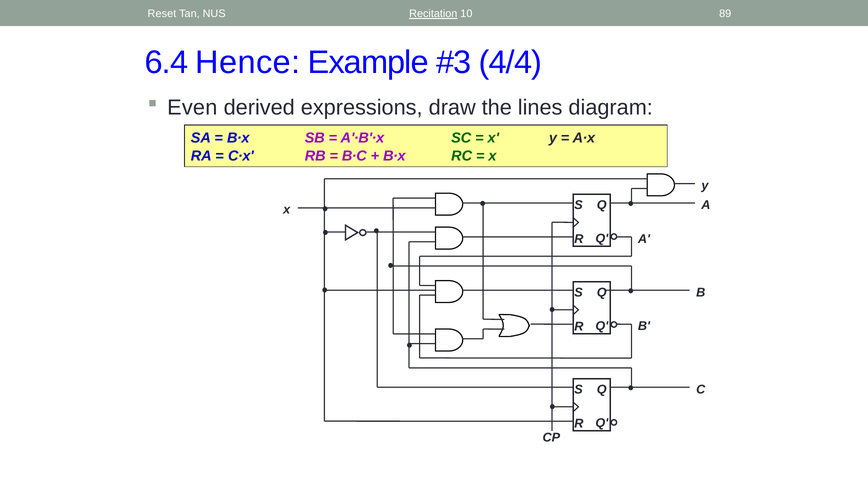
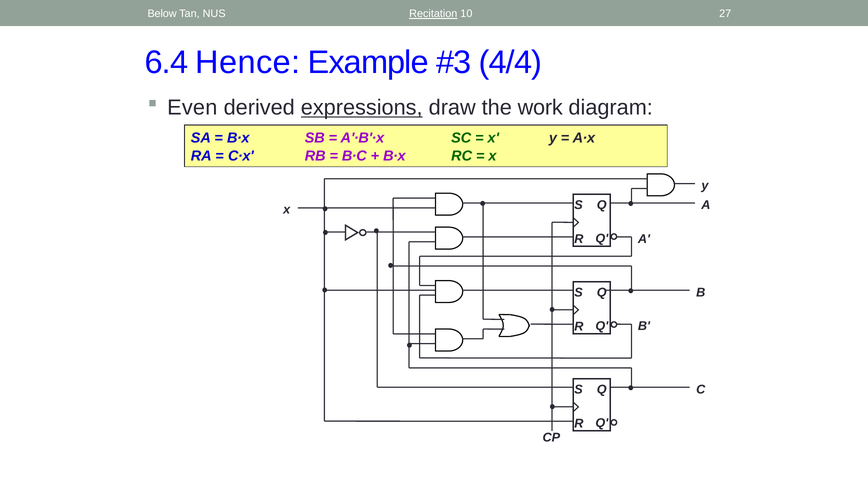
Reset: Reset -> Below
89: 89 -> 27
expressions underline: none -> present
lines: lines -> work
